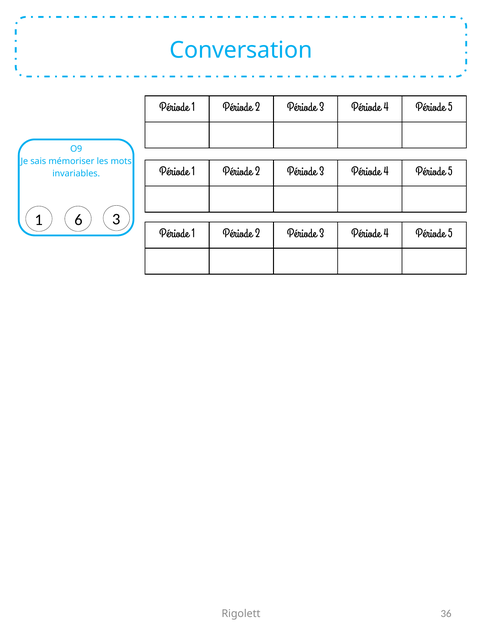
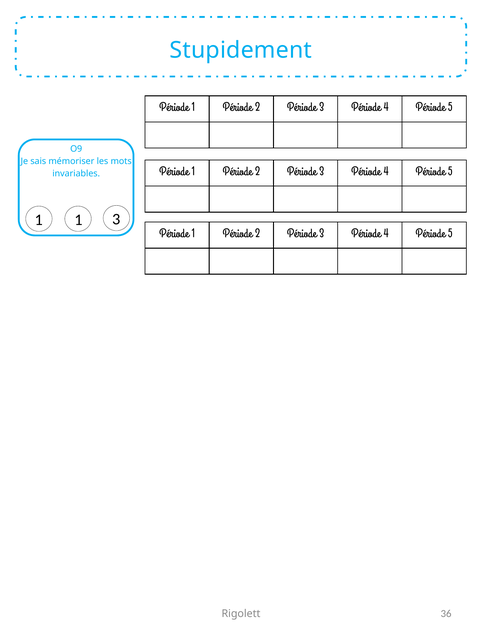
Conversation: Conversation -> Stupidement
1 6: 6 -> 1
